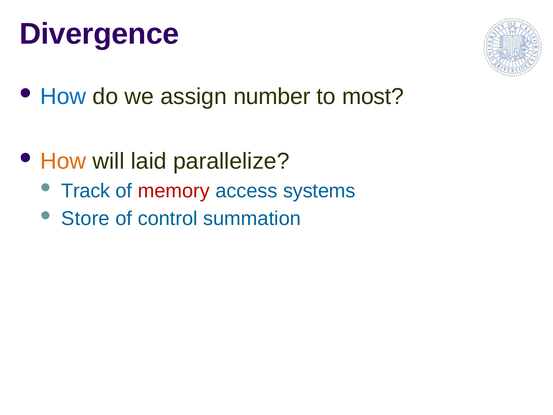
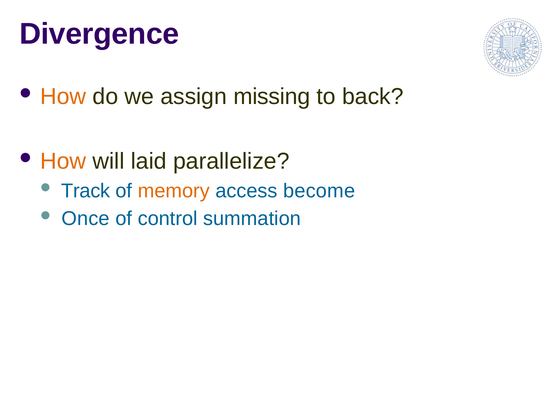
How at (63, 97) colour: blue -> orange
number: number -> missing
most: most -> back
memory colour: red -> orange
systems: systems -> become
Store: Store -> Once
